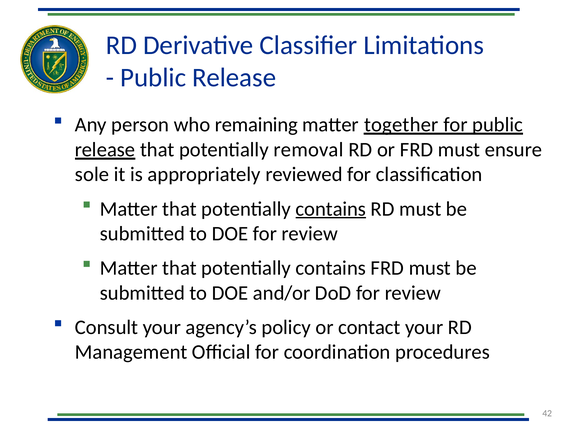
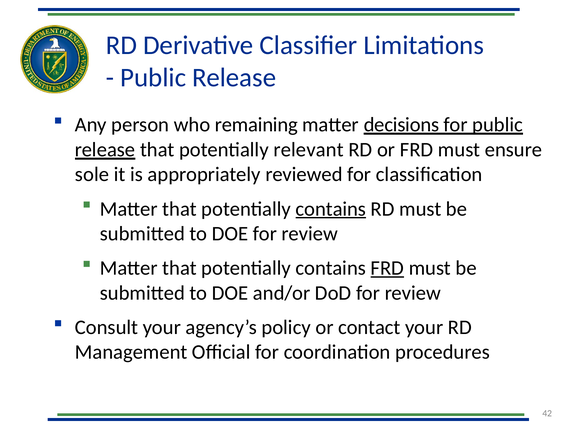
together: together -> decisions
removal: removal -> relevant
FRD at (387, 268) underline: none -> present
